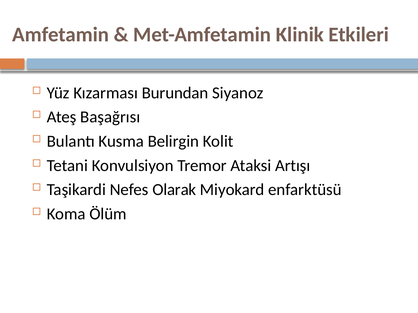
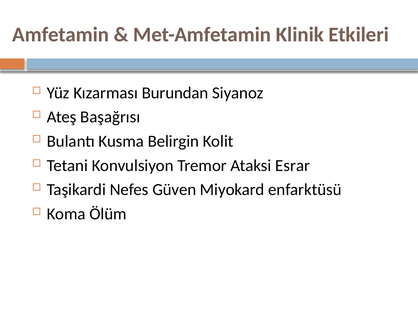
Artışı: Artışı -> Esrar
Olarak: Olarak -> Güven
